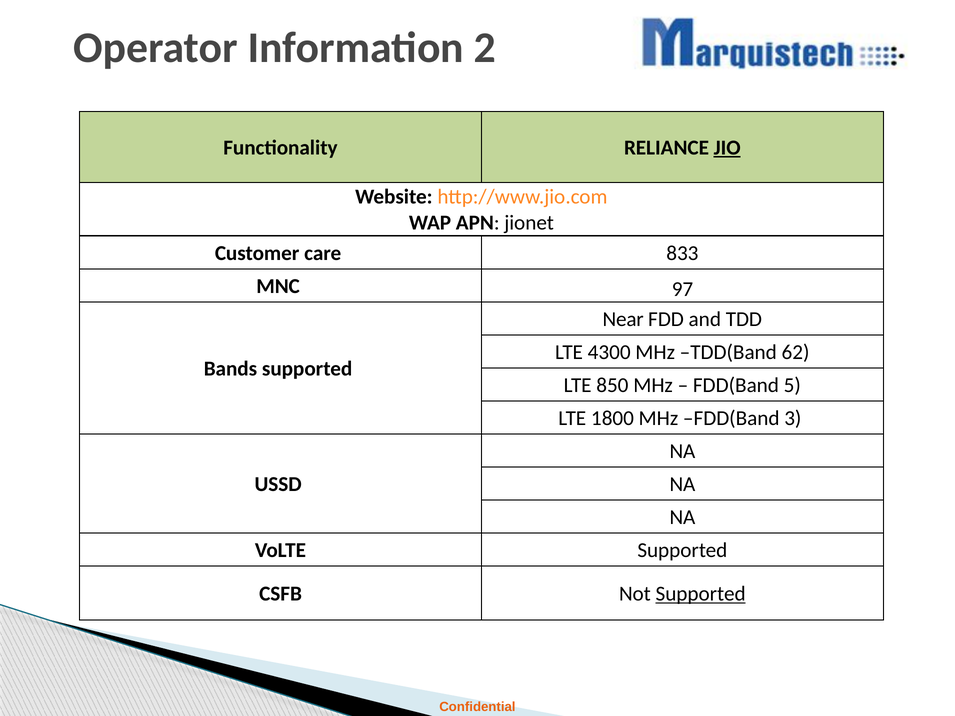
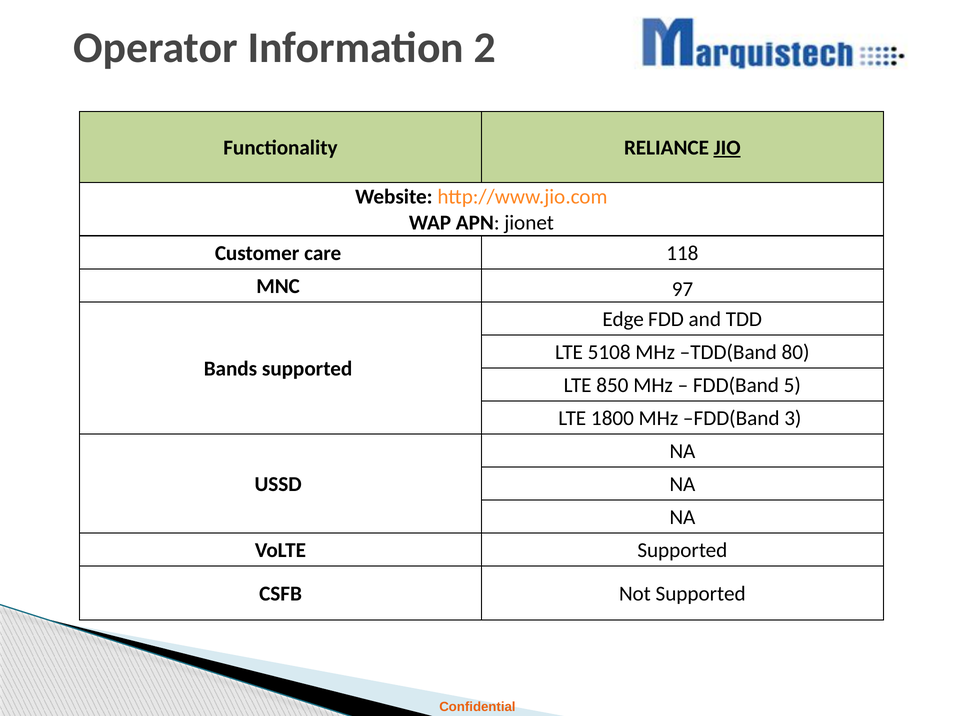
833: 833 -> 118
Near: Near -> Edge
4300: 4300 -> 5108
62: 62 -> 80
Supported at (701, 594) underline: present -> none
